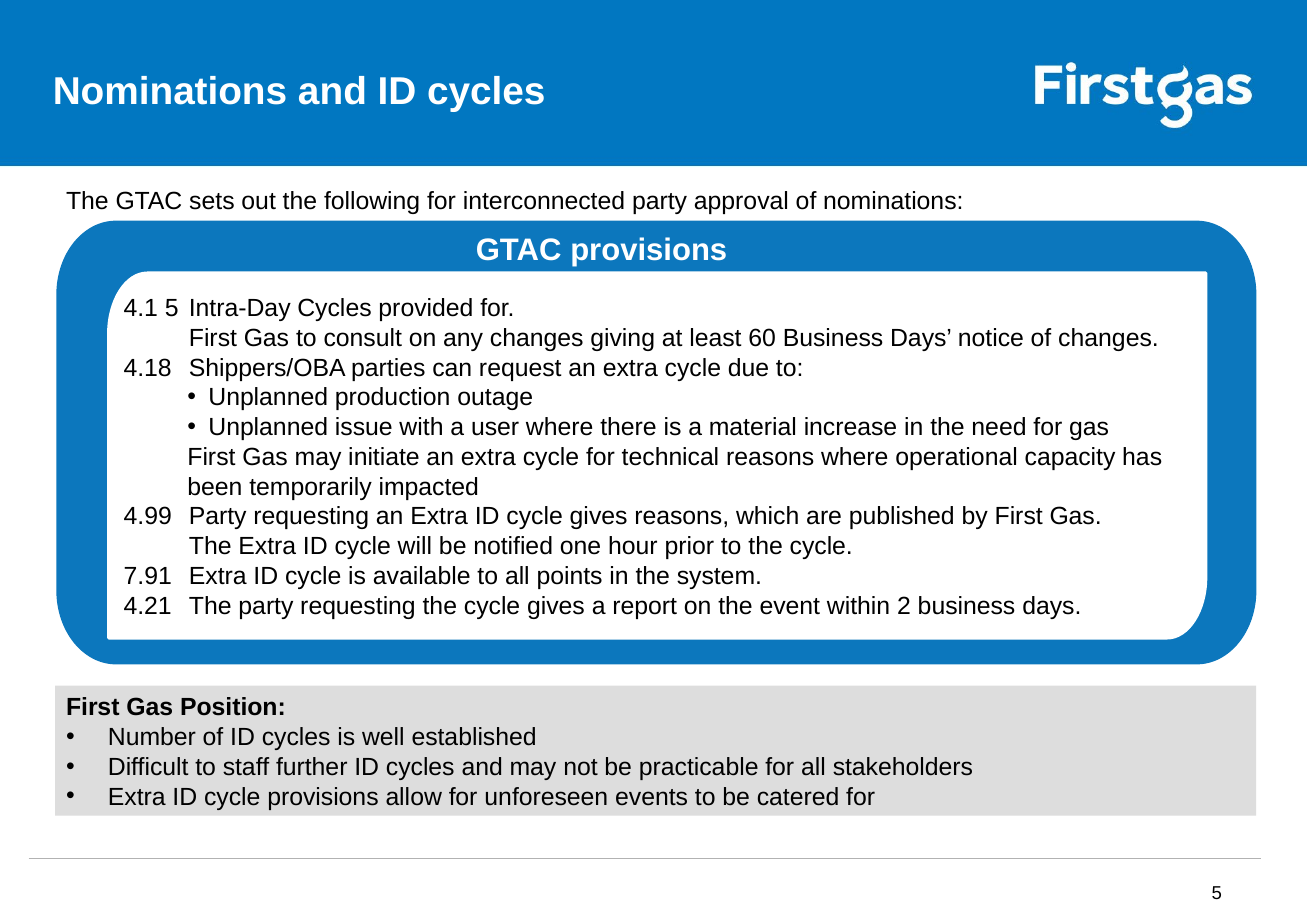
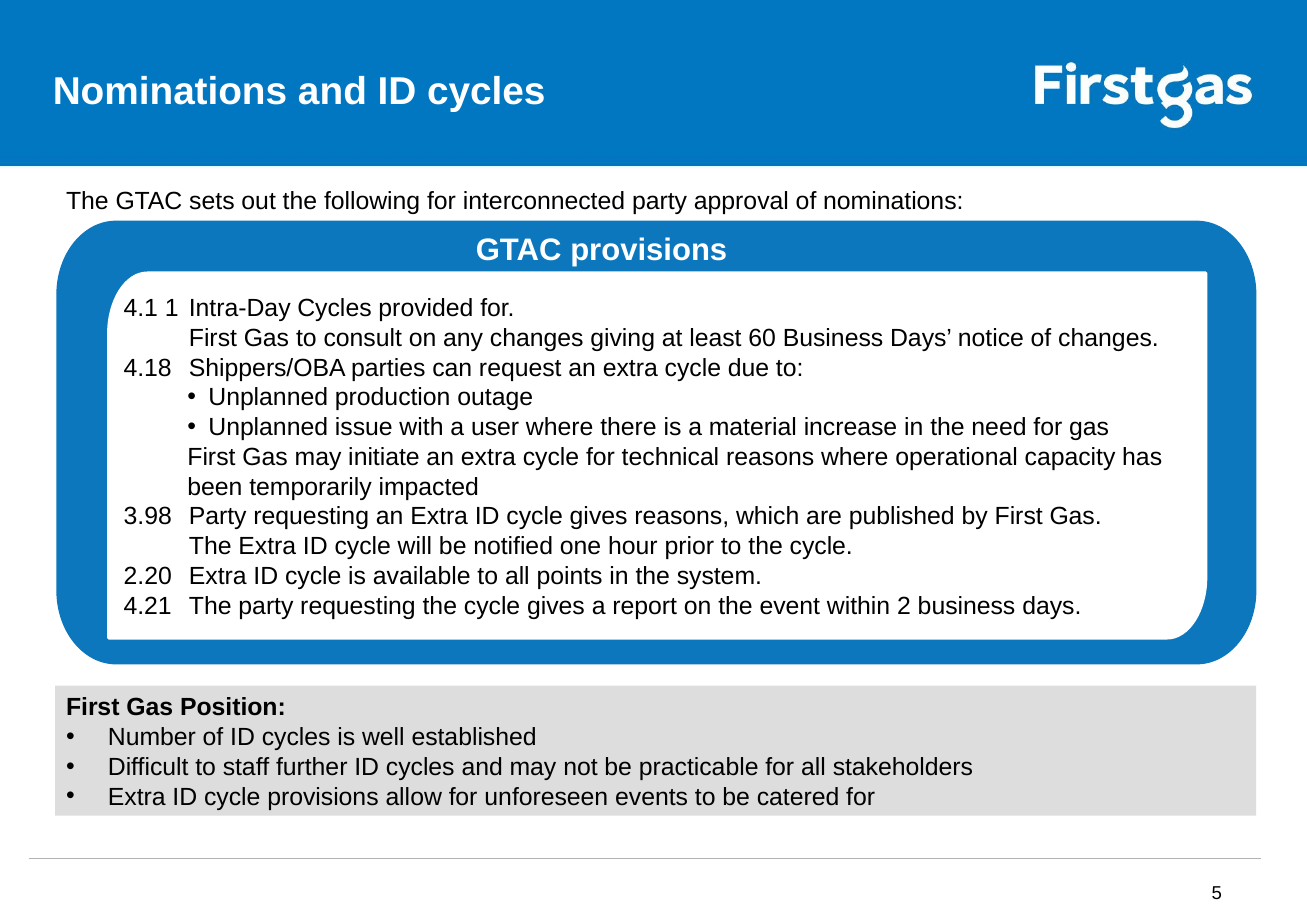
4.1 5: 5 -> 1
4.99: 4.99 -> 3.98
7.91: 7.91 -> 2.20
